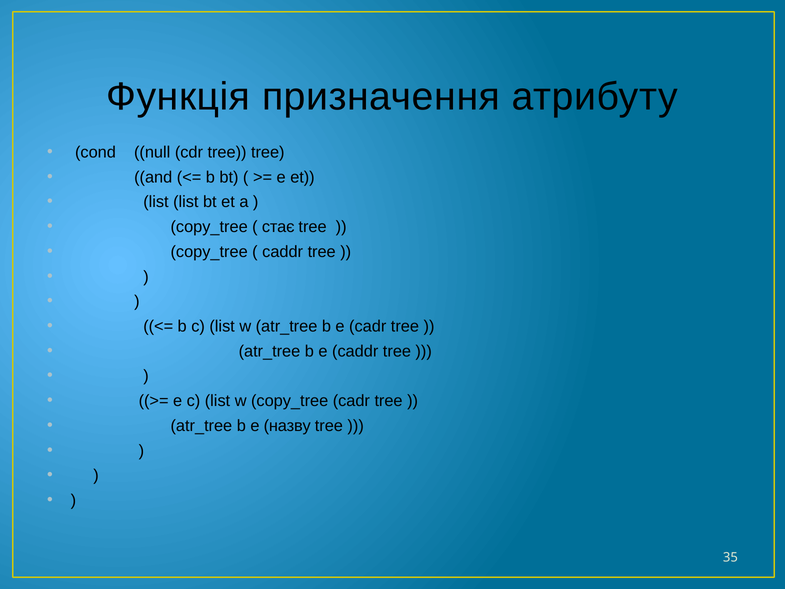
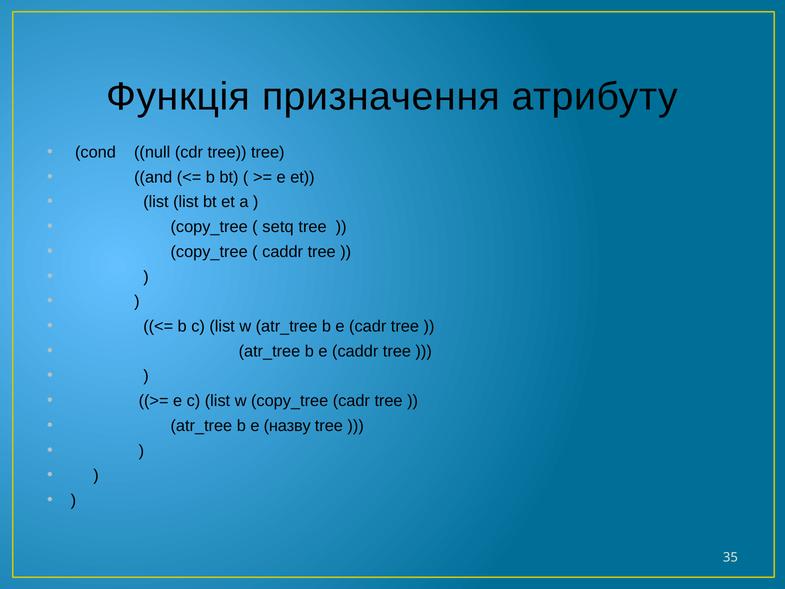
стає: стає -> setq
